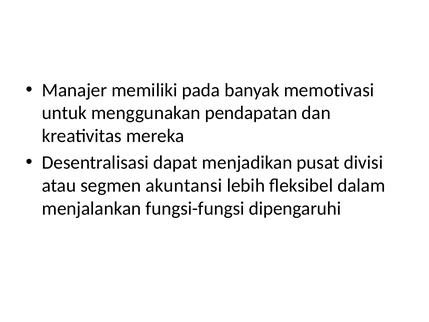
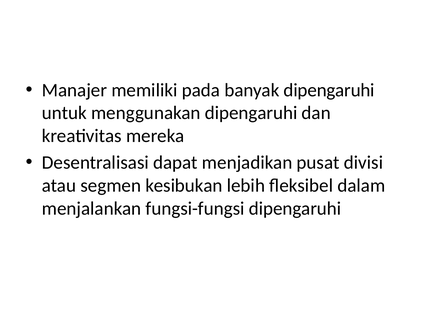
banyak memotivasi: memotivasi -> dipengaruhi
menggunakan pendapatan: pendapatan -> dipengaruhi
akuntansi: akuntansi -> kesibukan
